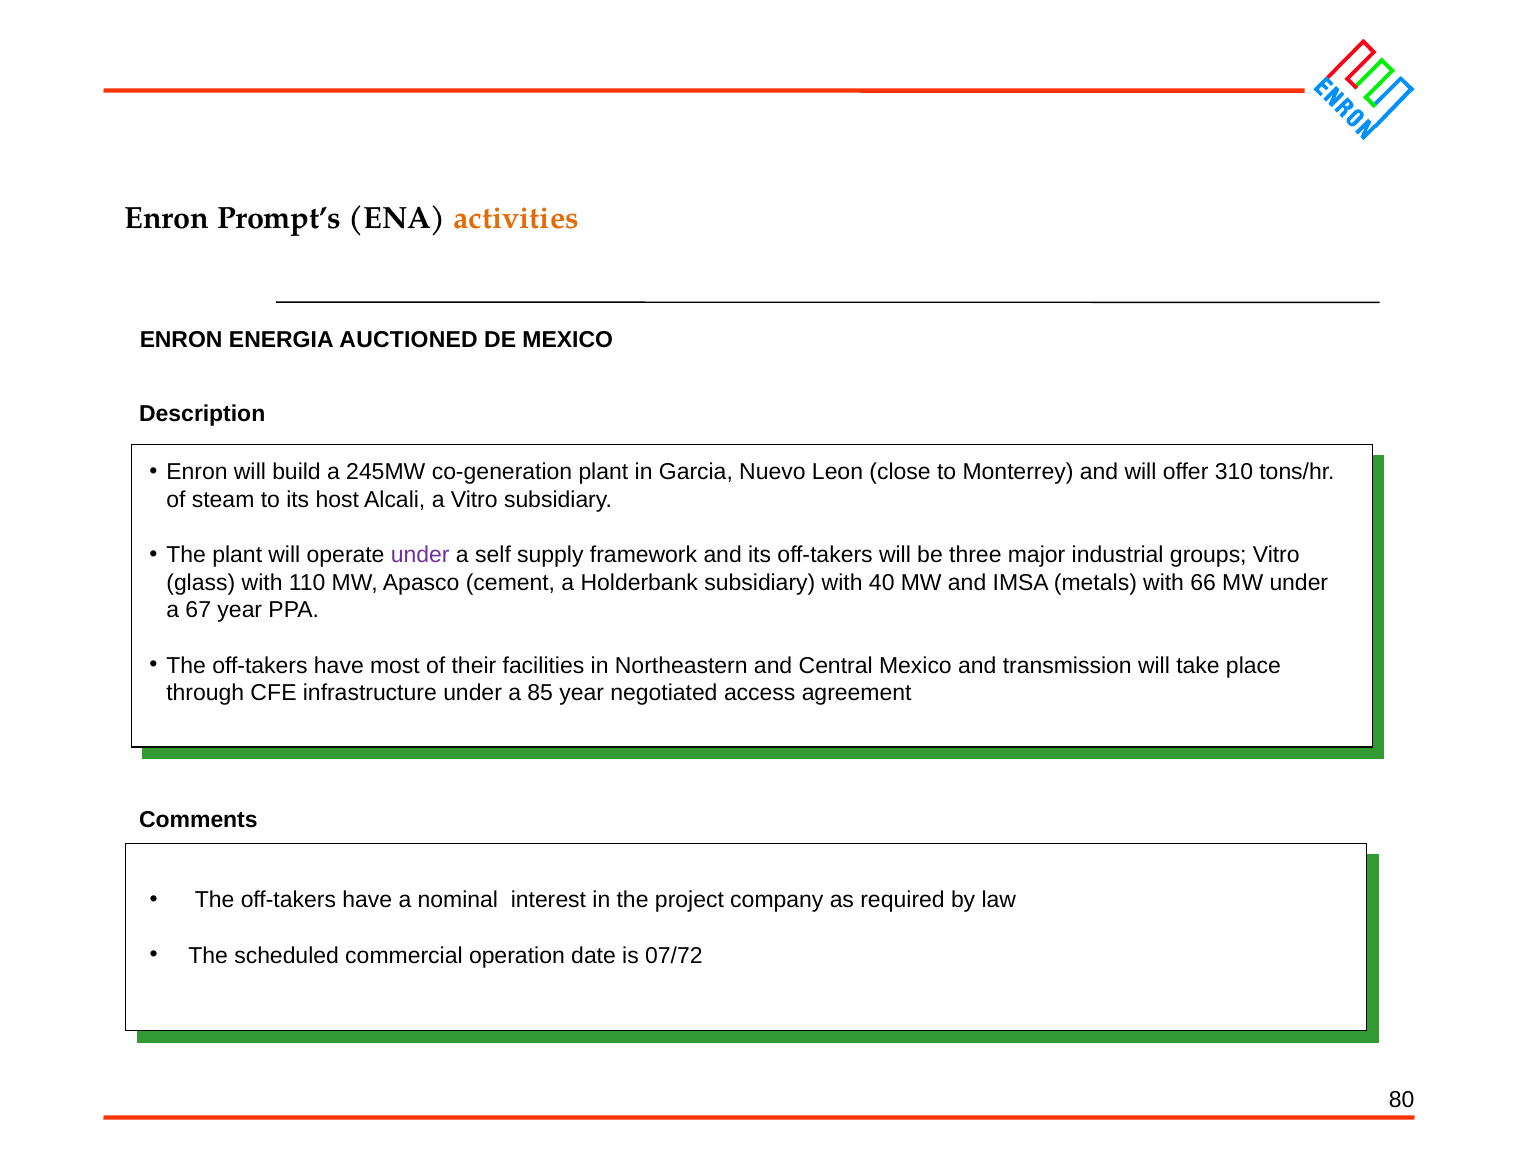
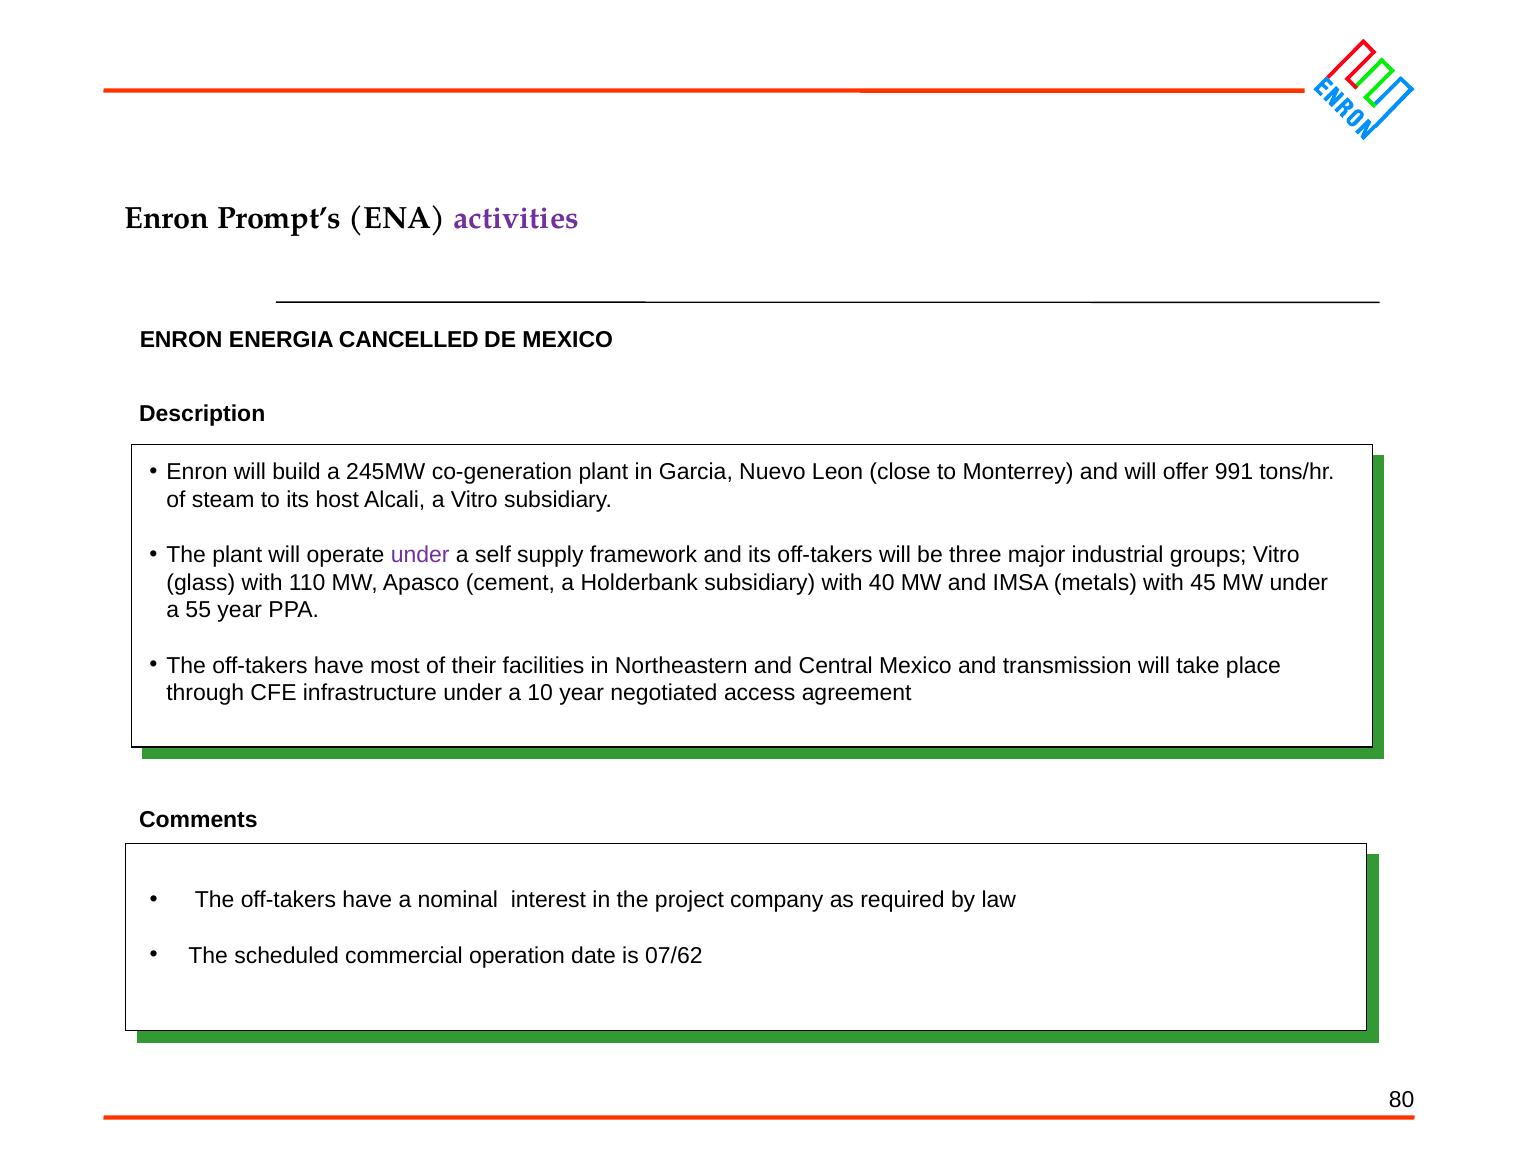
activities colour: orange -> purple
AUCTIONED: AUCTIONED -> CANCELLED
310: 310 -> 991
66: 66 -> 45
67: 67 -> 55
85: 85 -> 10
07/72: 07/72 -> 07/62
